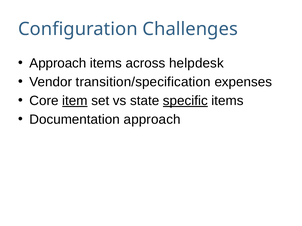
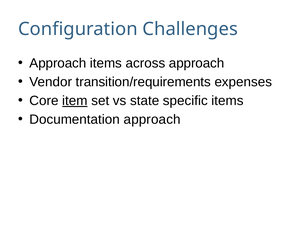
across helpdesk: helpdesk -> approach
transition/specification: transition/specification -> transition/requirements
specific underline: present -> none
